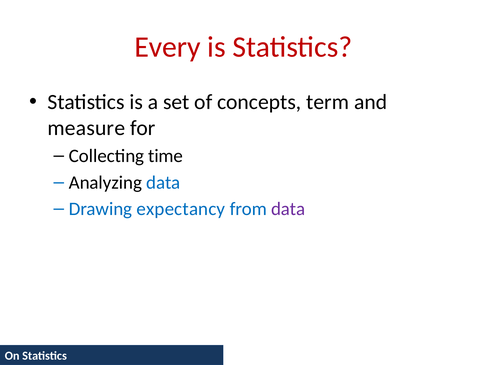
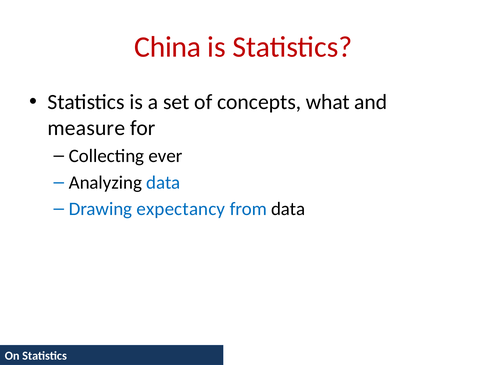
Every: Every -> China
term: term -> what
time: time -> ever
data at (288, 209) colour: purple -> black
